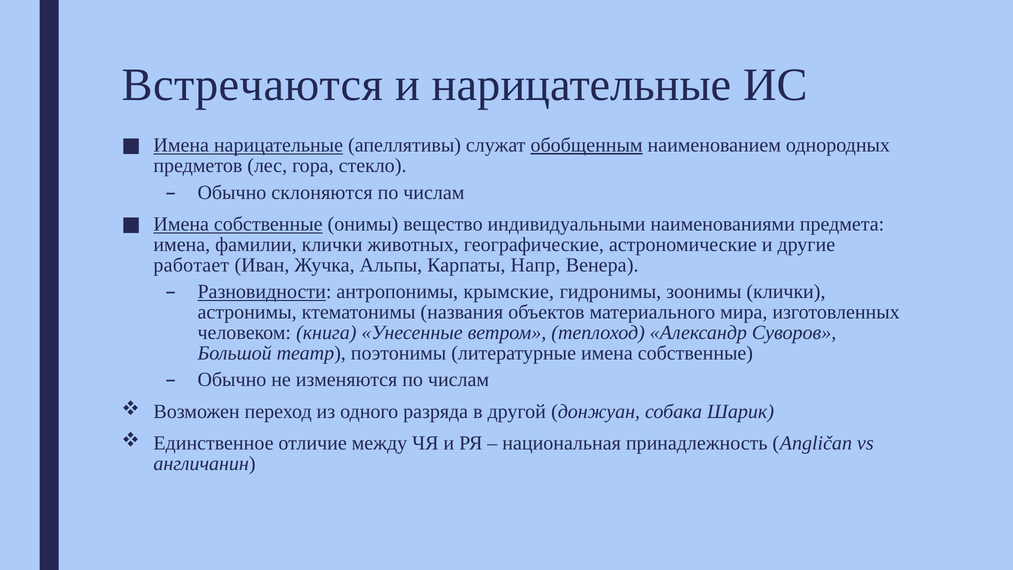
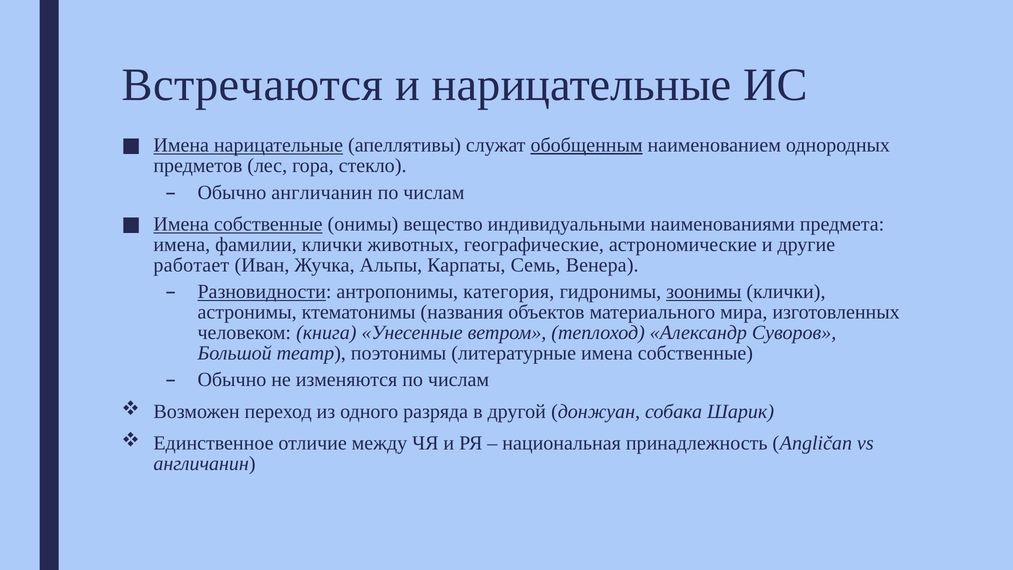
Обычно склоняются: склоняются -> англичанин
Напр: Напр -> Семь
крымские: крымские -> категория
зоонимы underline: none -> present
